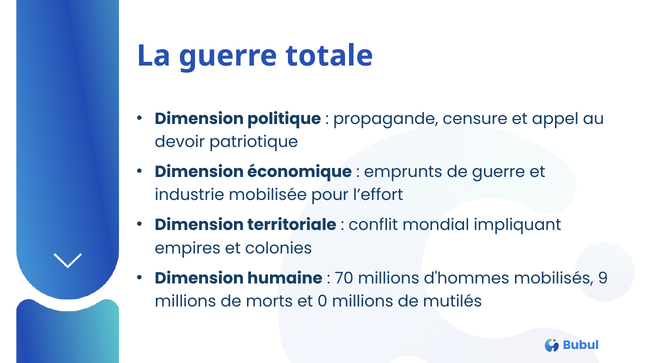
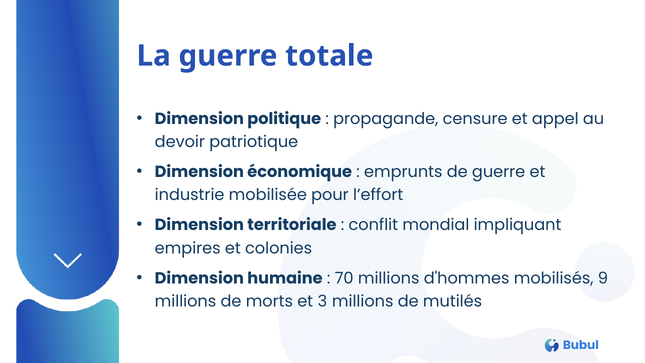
0: 0 -> 3
